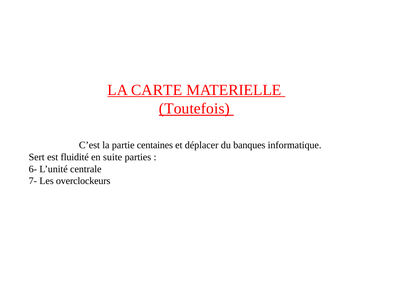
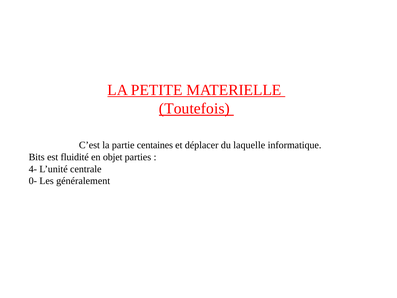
CARTE: CARTE -> PETITE
banques: banques -> laquelle
Sert: Sert -> Bits
suite: suite -> objet
6-: 6- -> 4-
7-: 7- -> 0-
overclockeurs: overclockeurs -> généralement
